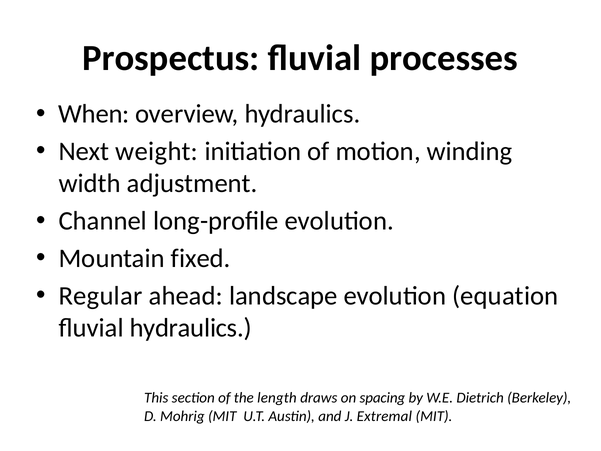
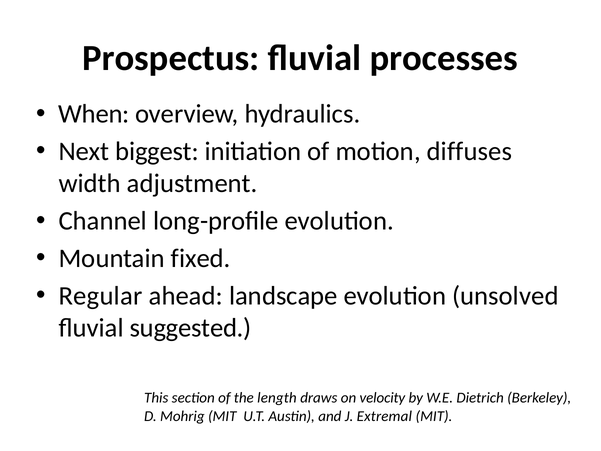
weight: weight -> biggest
winding: winding -> diffuses
equation: equation -> unsolved
fluvial hydraulics: hydraulics -> suggested
spacing: spacing -> velocity
